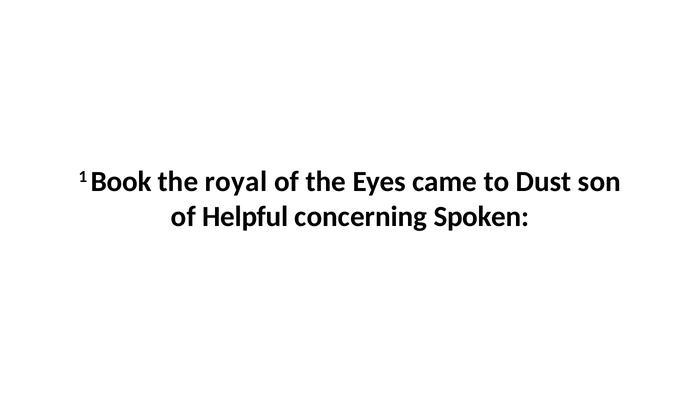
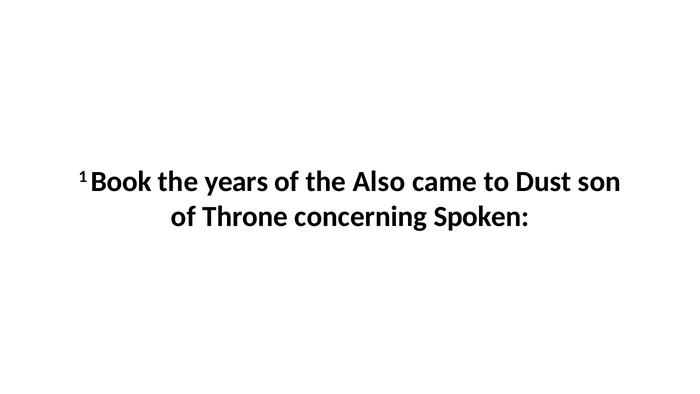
royal: royal -> years
Eyes: Eyes -> Also
Helpful: Helpful -> Throne
